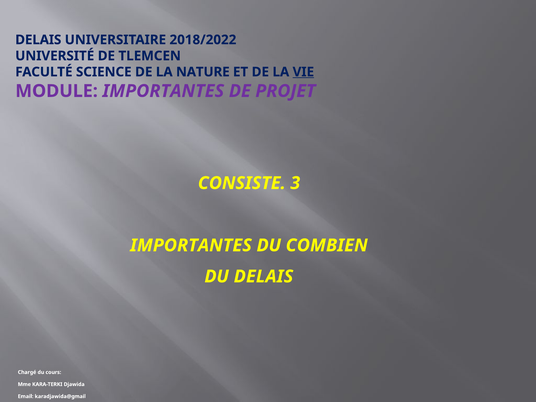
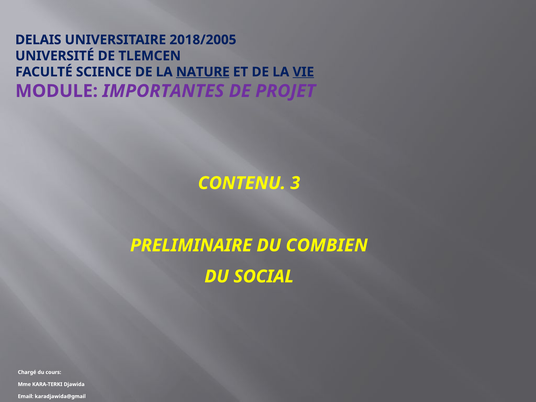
2018/2022: 2018/2022 -> 2018/2005
NATURE underline: none -> present
CONSISTE: CONSISTE -> CONTENU
IMPORTANTES at (191, 245): IMPORTANTES -> PRELIMINAIRE
DU DELAIS: DELAIS -> SOCIAL
